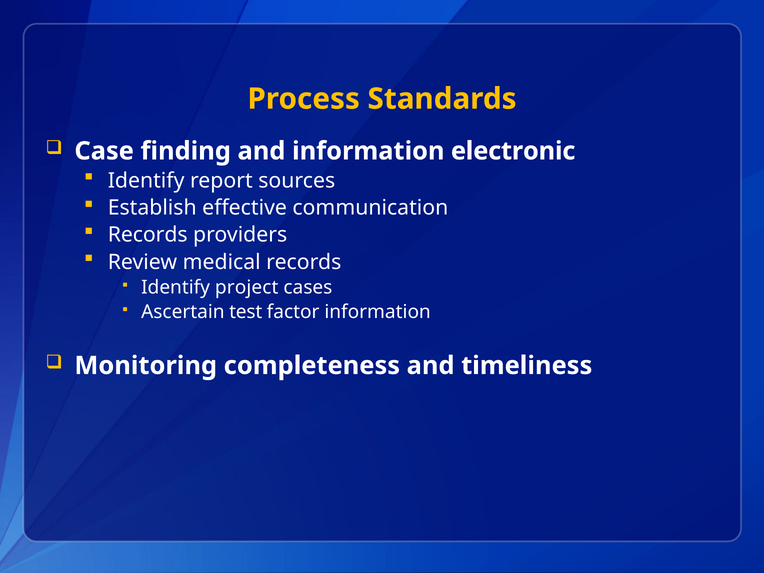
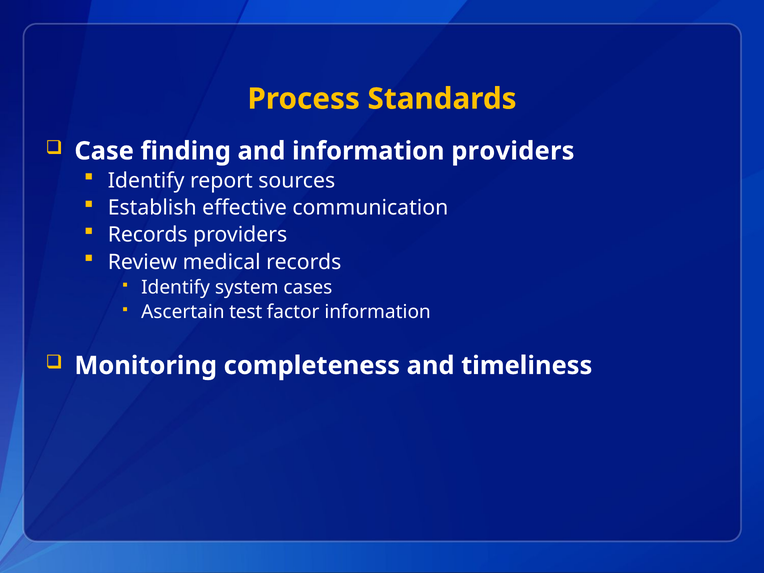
information electronic: electronic -> providers
project: project -> system
